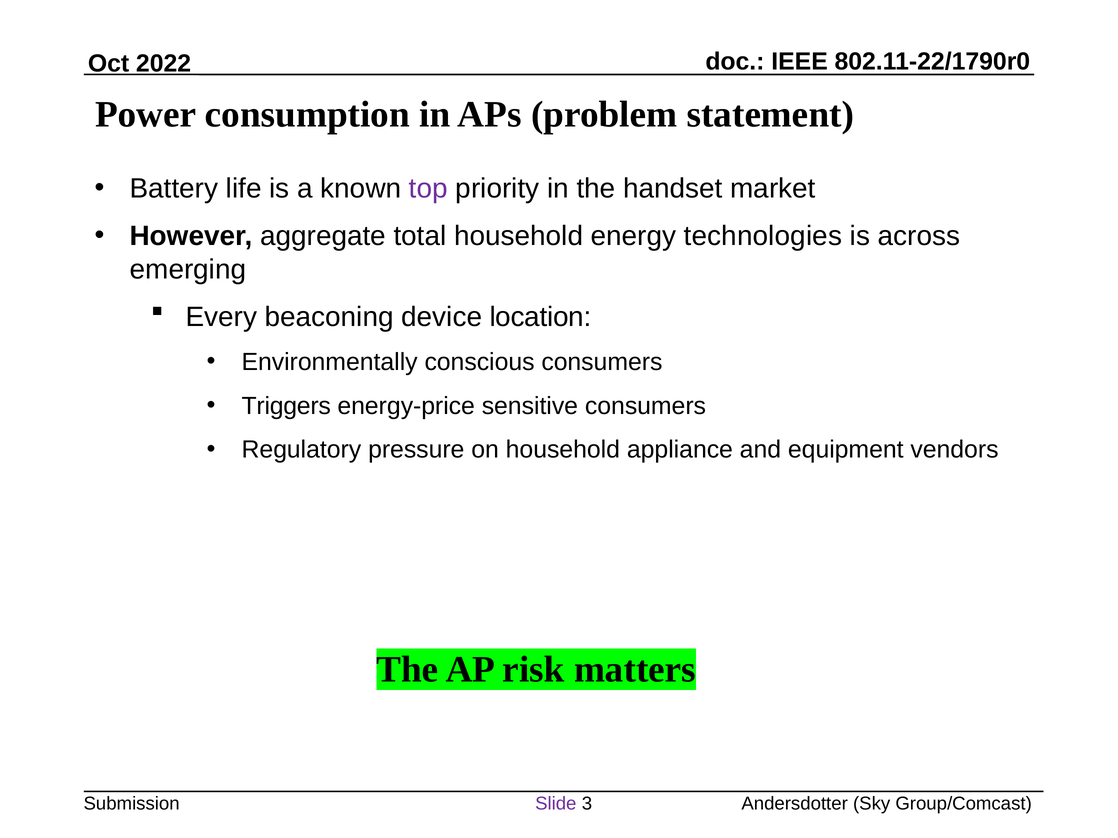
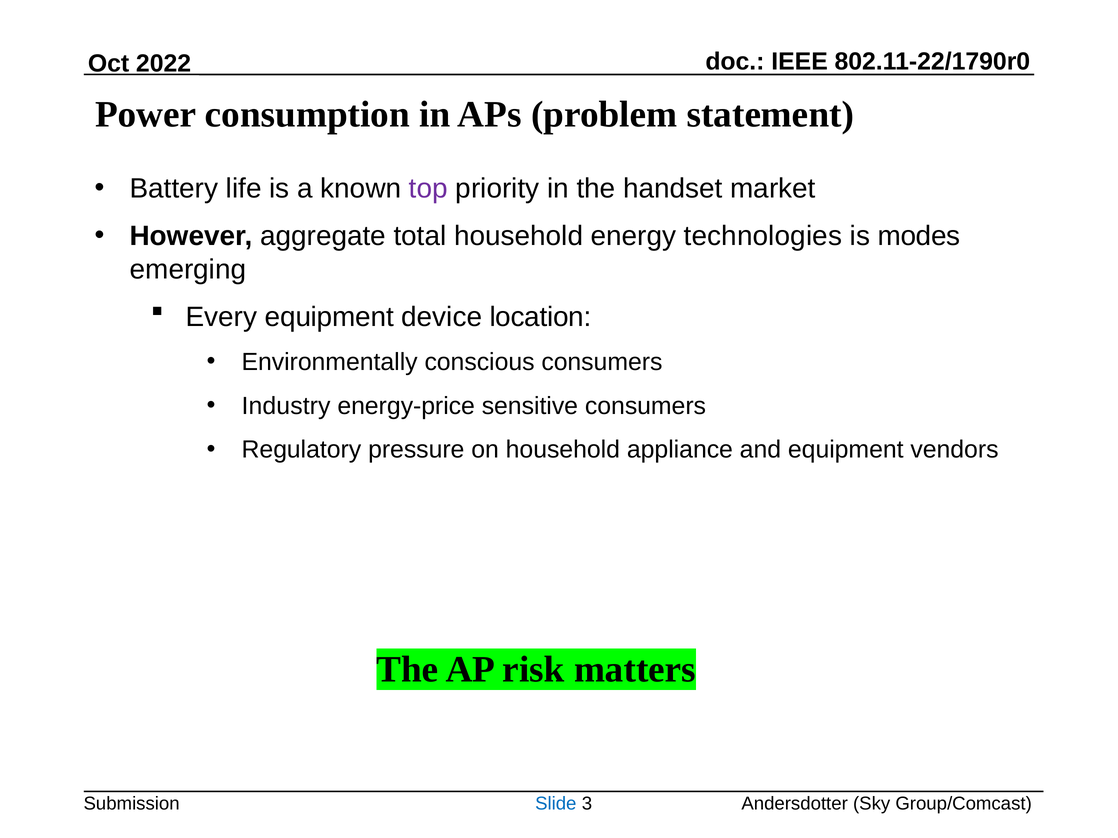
across: across -> modes
Every beaconing: beaconing -> equipment
Triggers: Triggers -> Industry
Slide colour: purple -> blue
